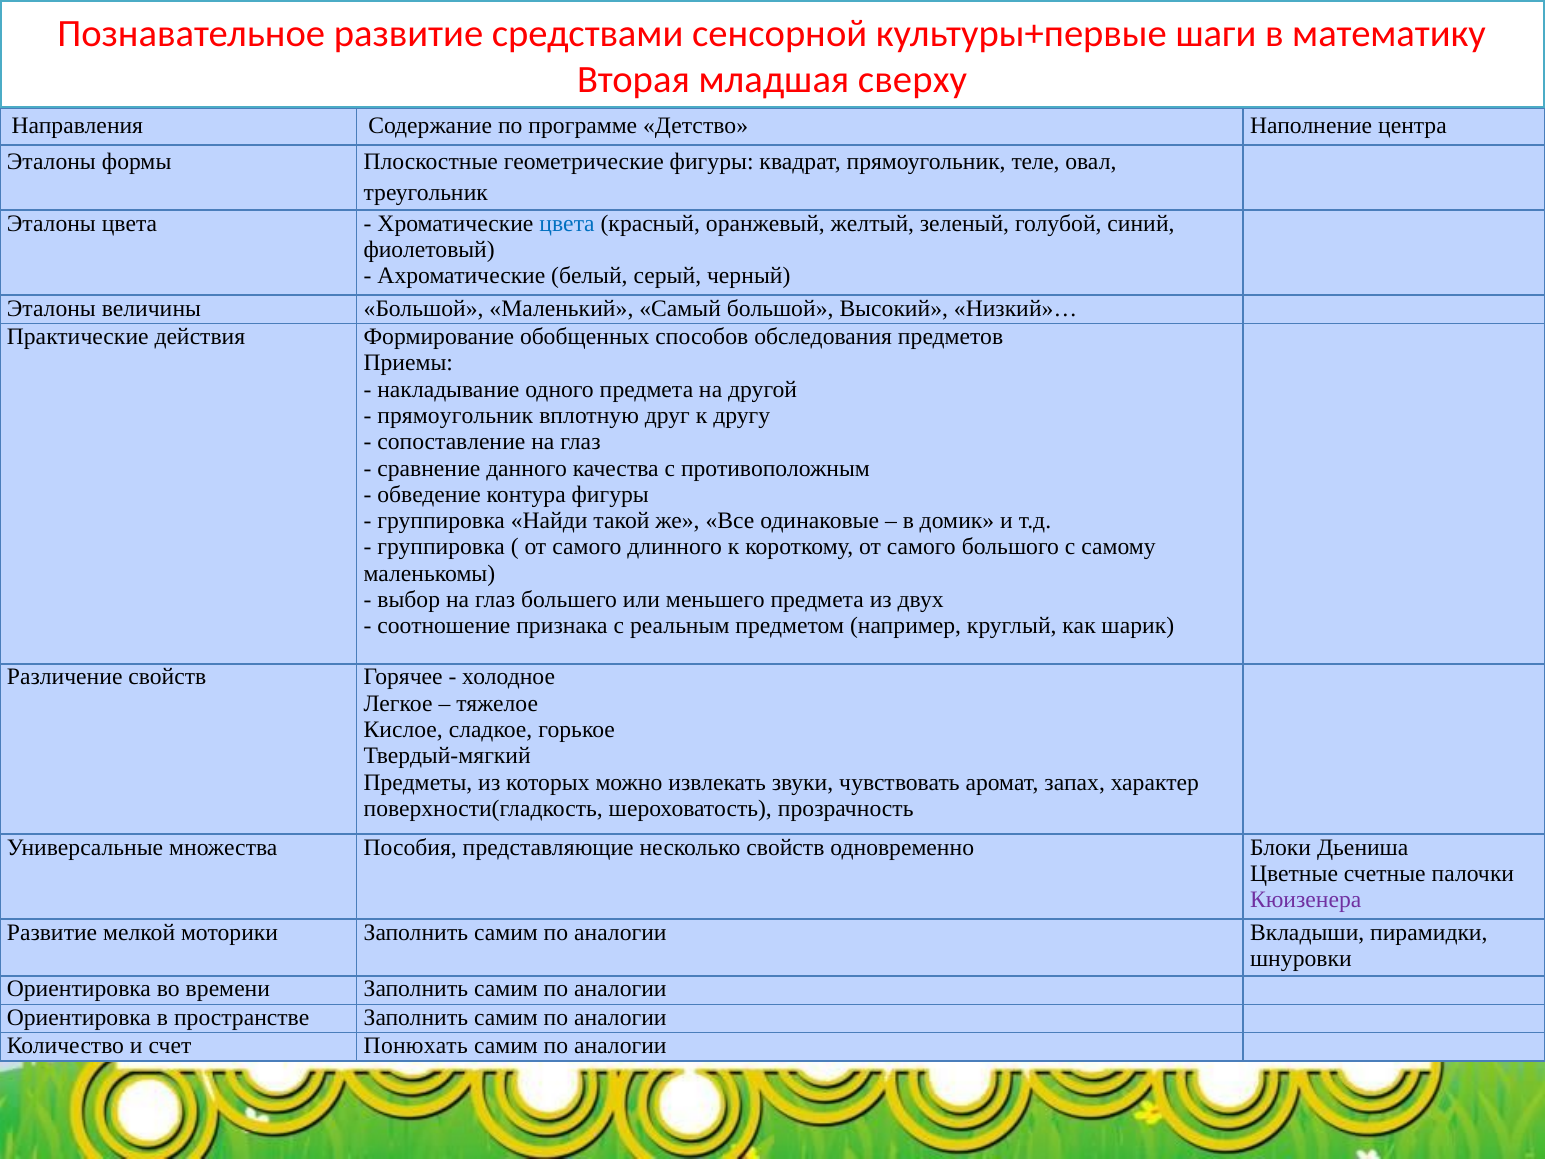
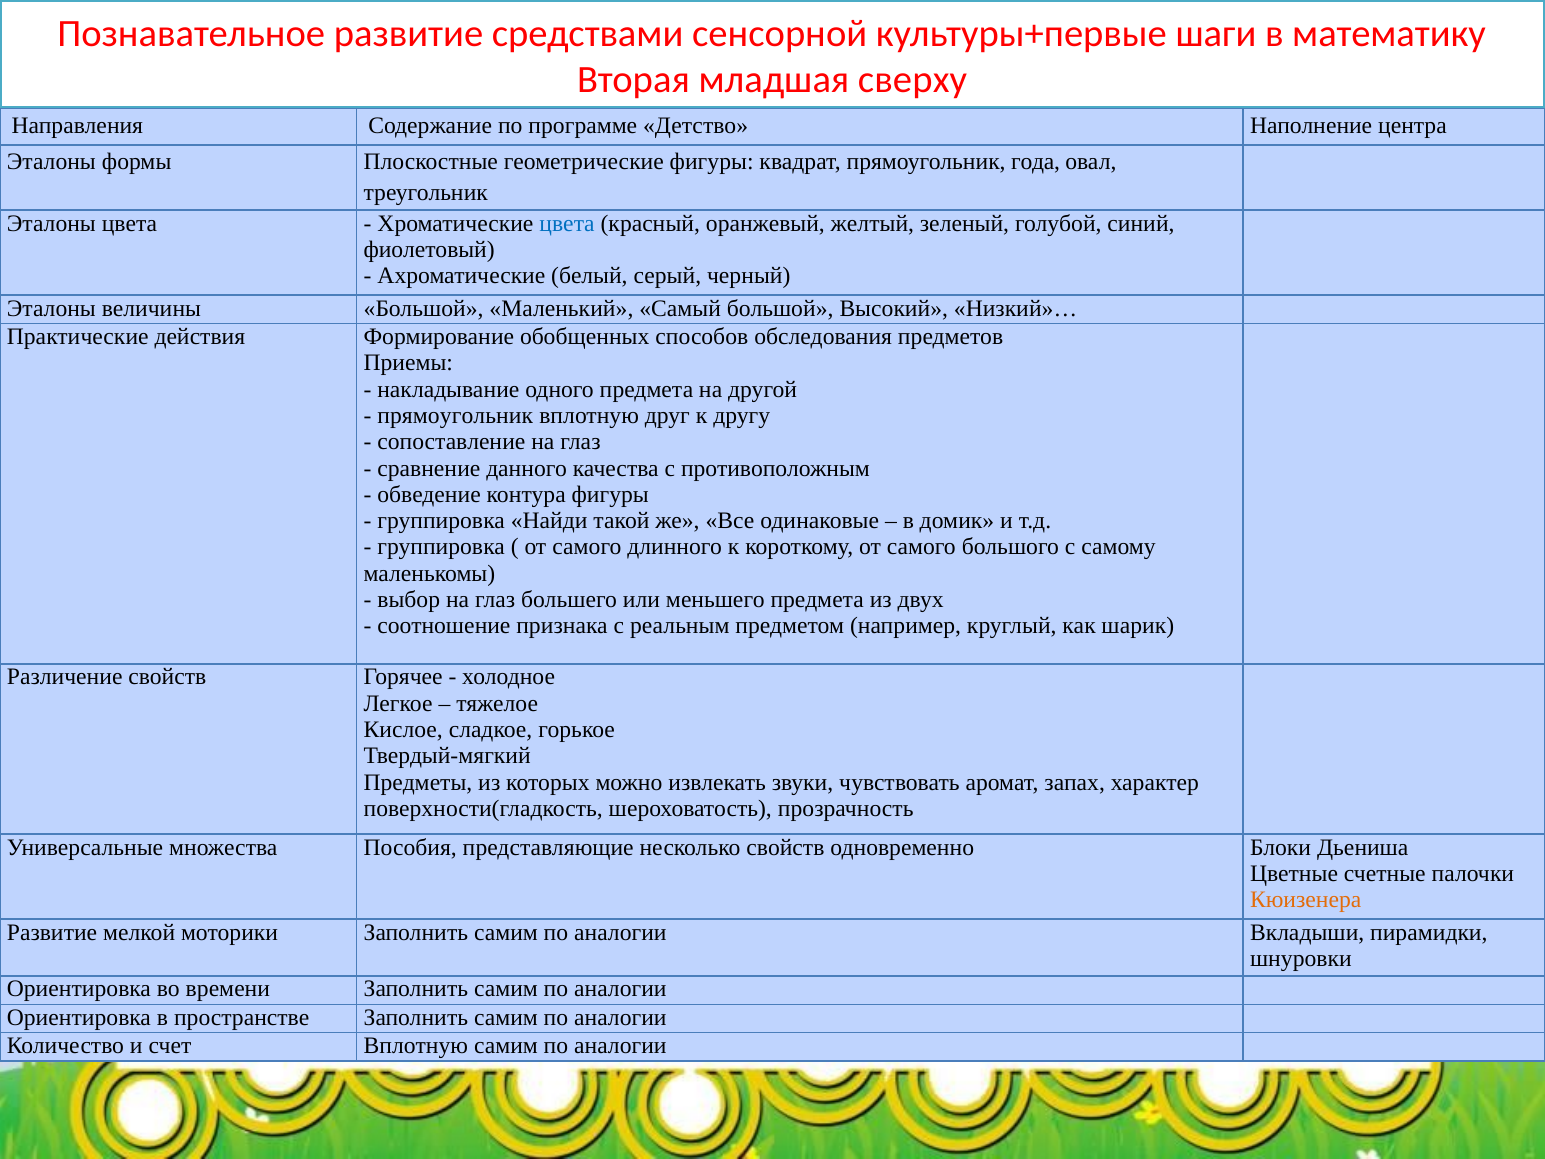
теле: теле -> года
Кюизенера colour: purple -> orange
счет Понюхать: Понюхать -> Вплотную
